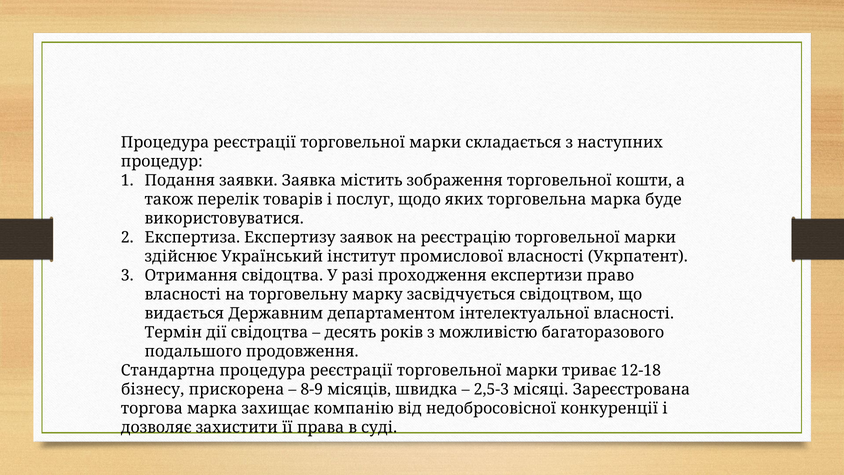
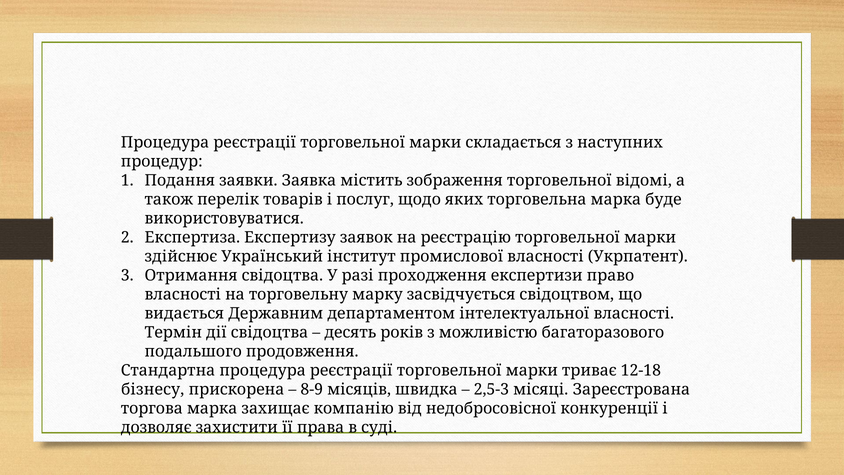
кошти: кошти -> відомі
